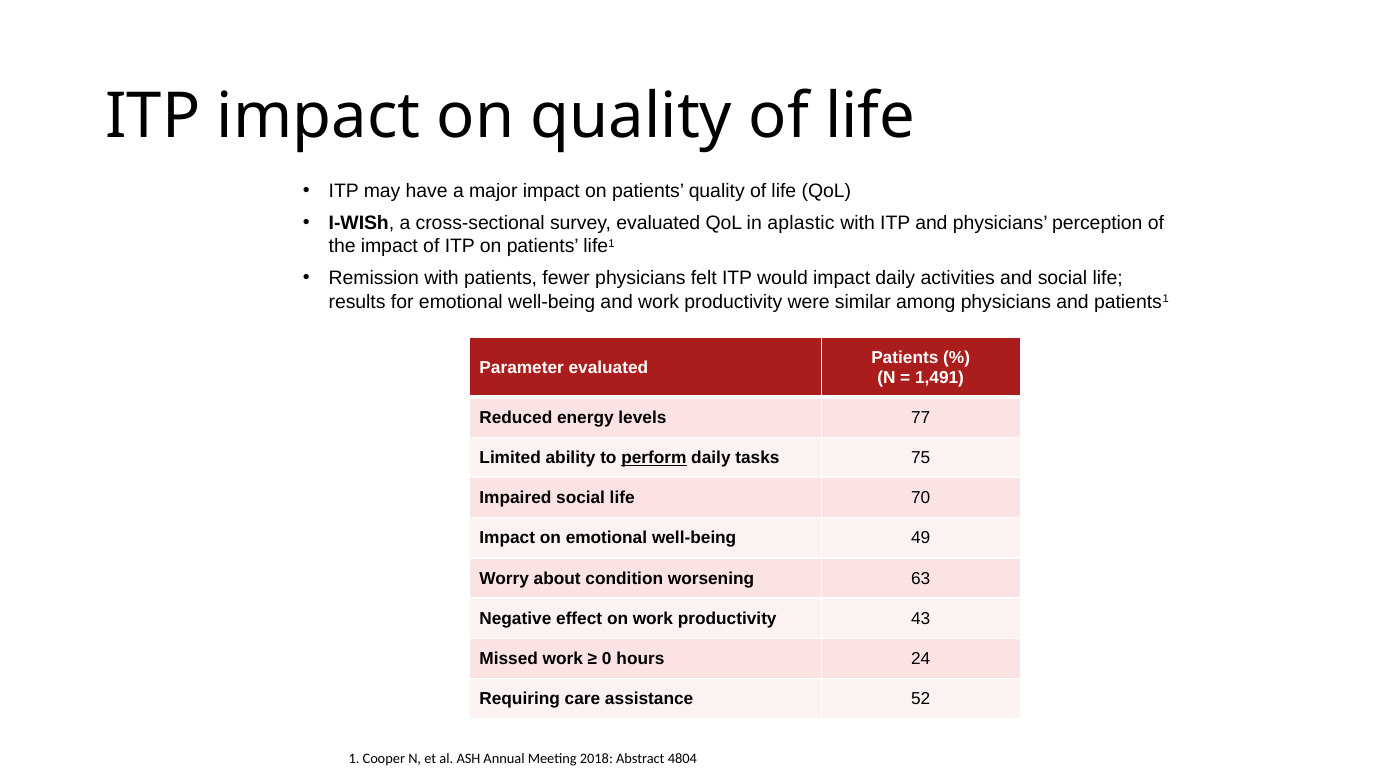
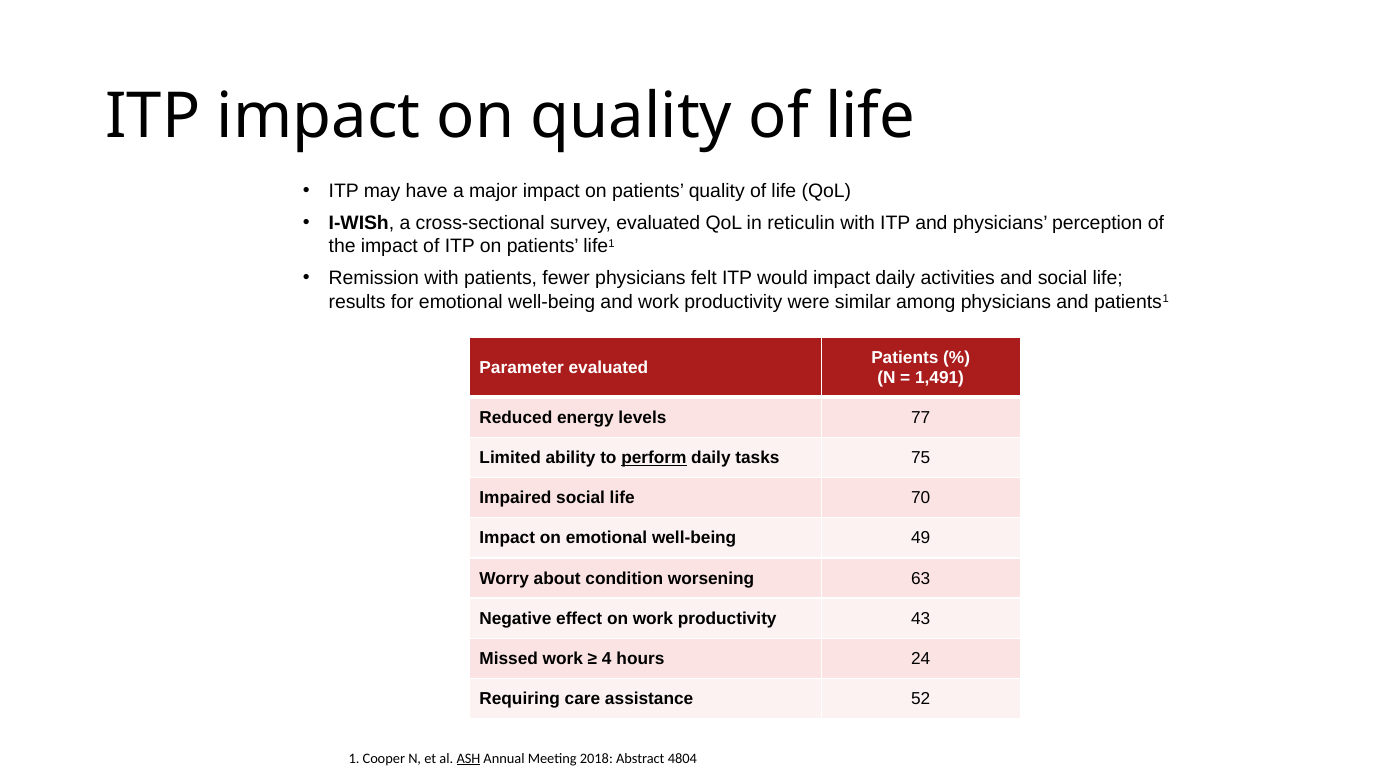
aplastic: aplastic -> reticulin
0: 0 -> 4
ASH underline: none -> present
